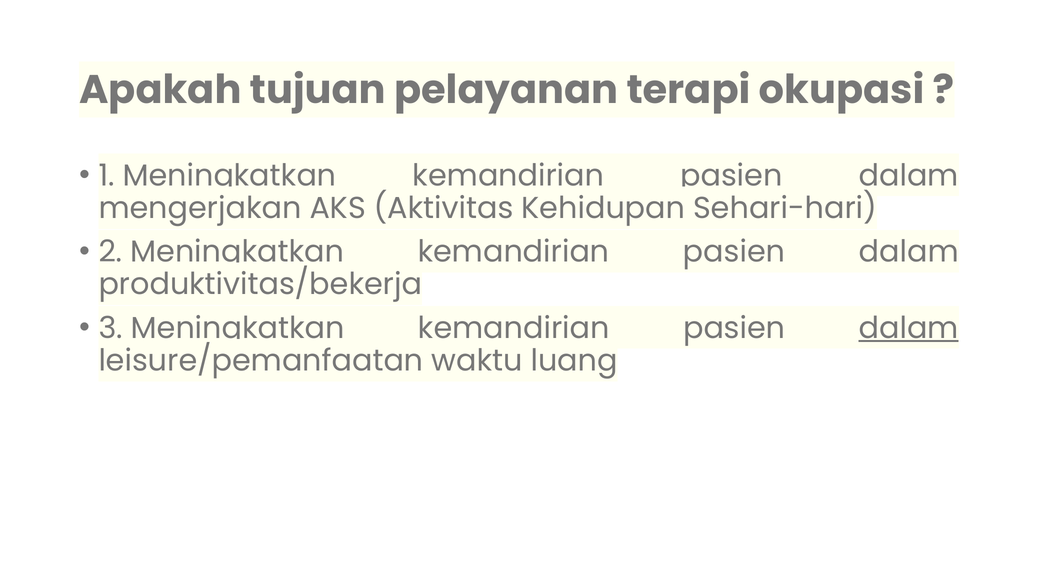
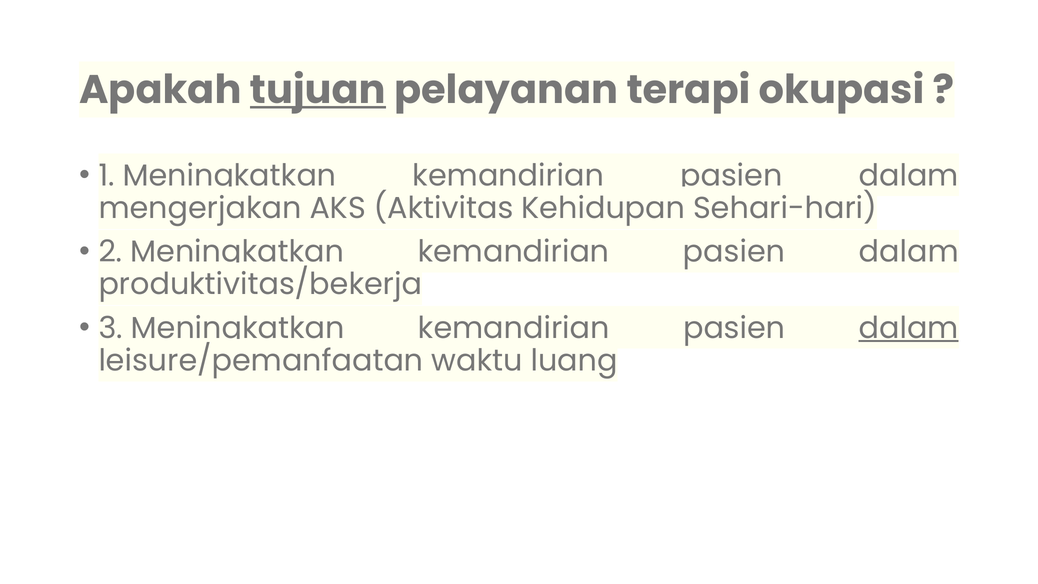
tujuan underline: none -> present
